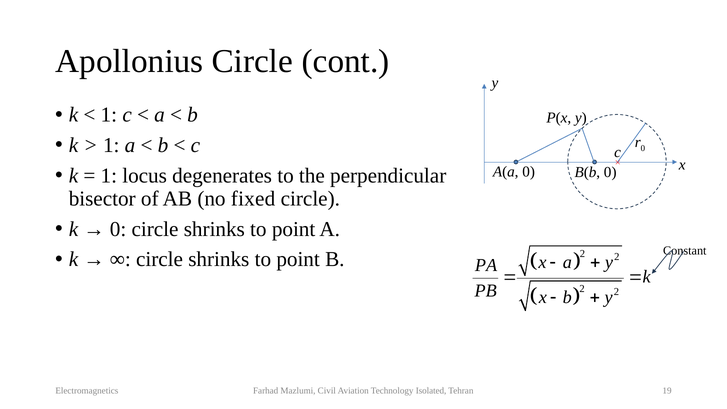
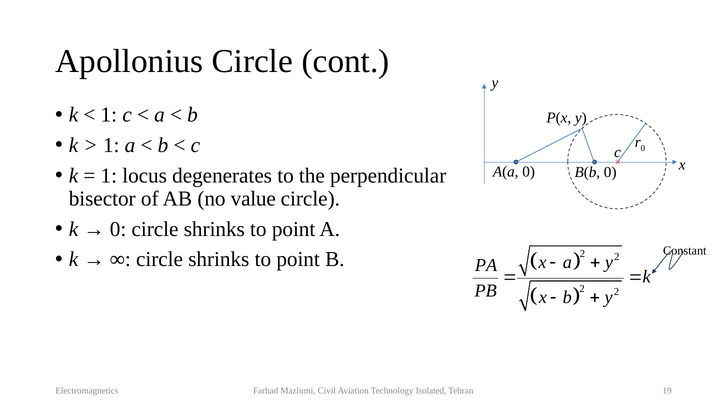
fixed: fixed -> value
